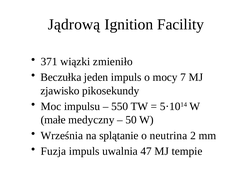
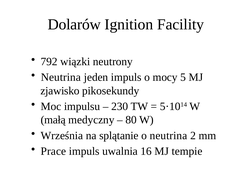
Jądrową: Jądrową -> Dolarów
371: 371 -> 792
zmieniło: zmieniło -> neutrony
Beczułka at (61, 77): Beczułka -> Neutrina
7: 7 -> 5
550: 550 -> 230
małe: małe -> małą
50: 50 -> 80
Fuzja: Fuzja -> Prace
47: 47 -> 16
